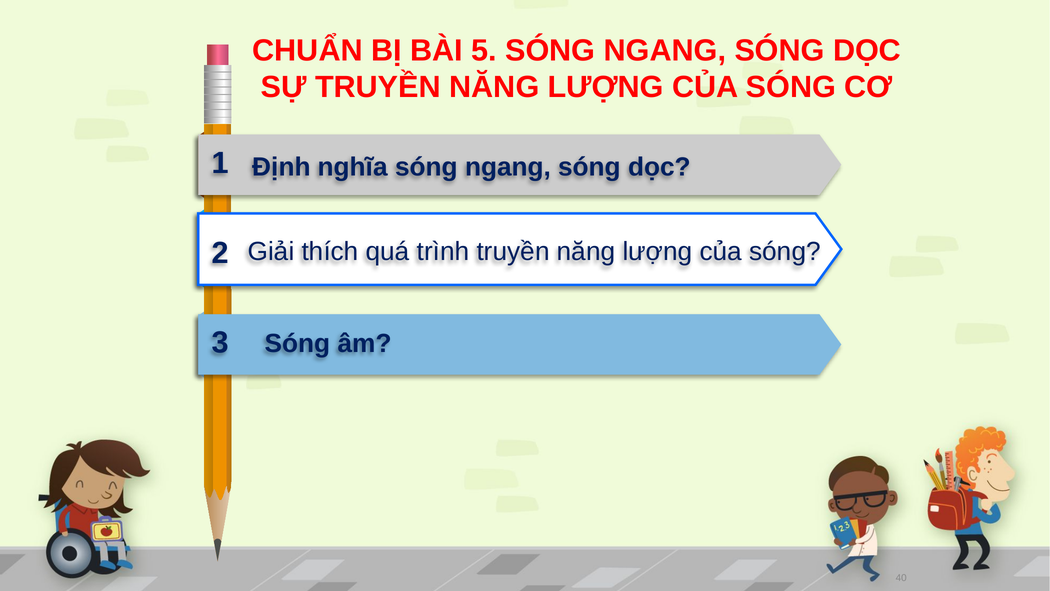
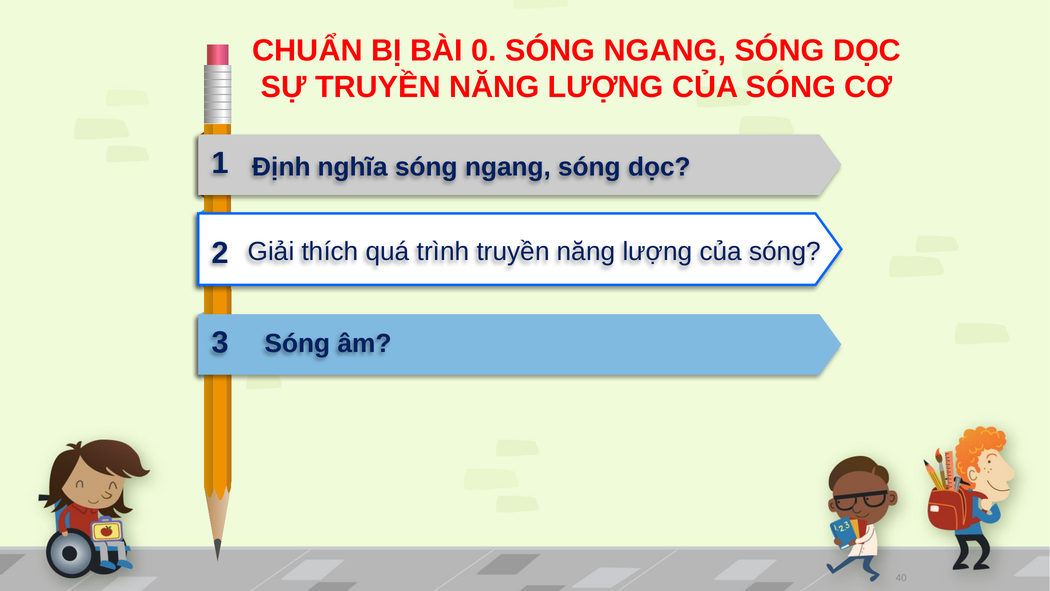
5: 5 -> 0
